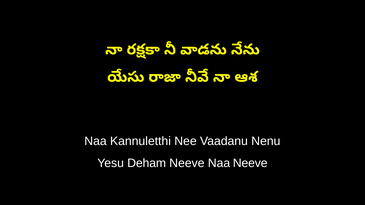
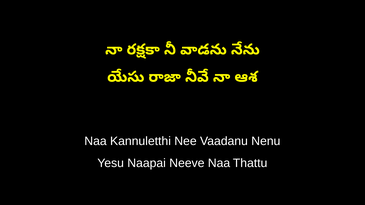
Deham: Deham -> Naapai
Naa Neeve: Neeve -> Thattu
